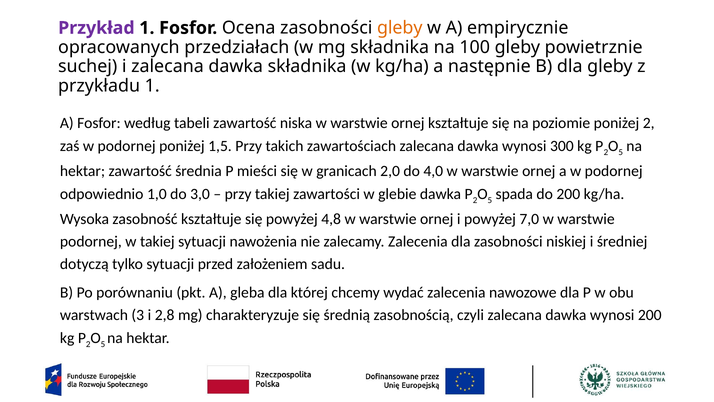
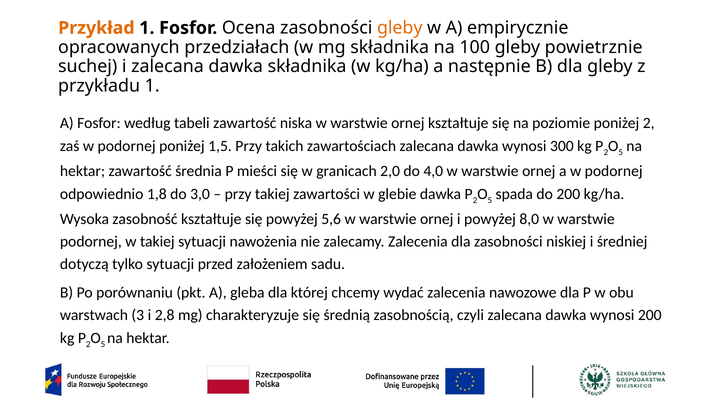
Przykład colour: purple -> orange
1,0: 1,0 -> 1,8
4,8: 4,8 -> 5,6
7,0: 7,0 -> 8,0
